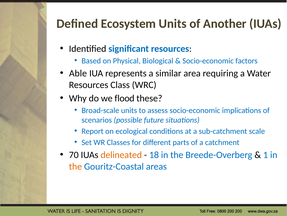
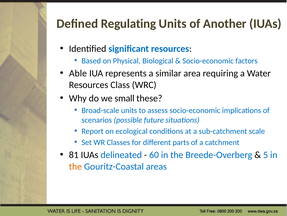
Ecosystem: Ecosystem -> Regulating
flood: flood -> small
70: 70 -> 81
delineated colour: orange -> blue
18: 18 -> 60
1: 1 -> 5
